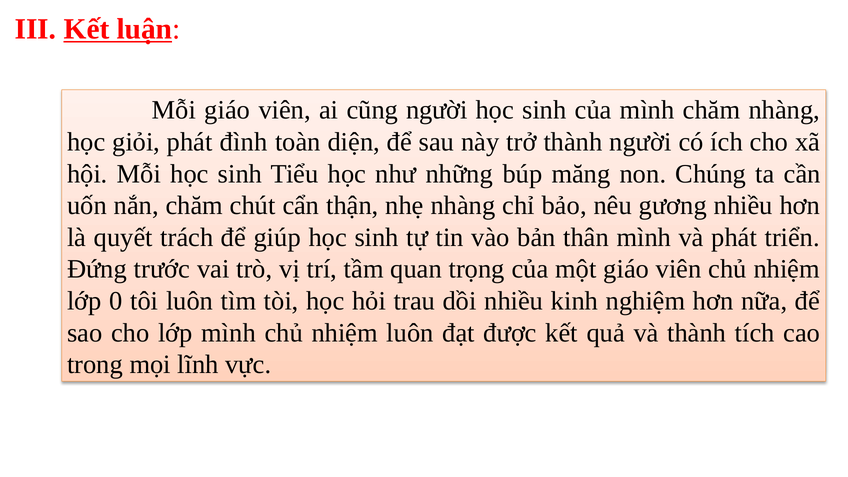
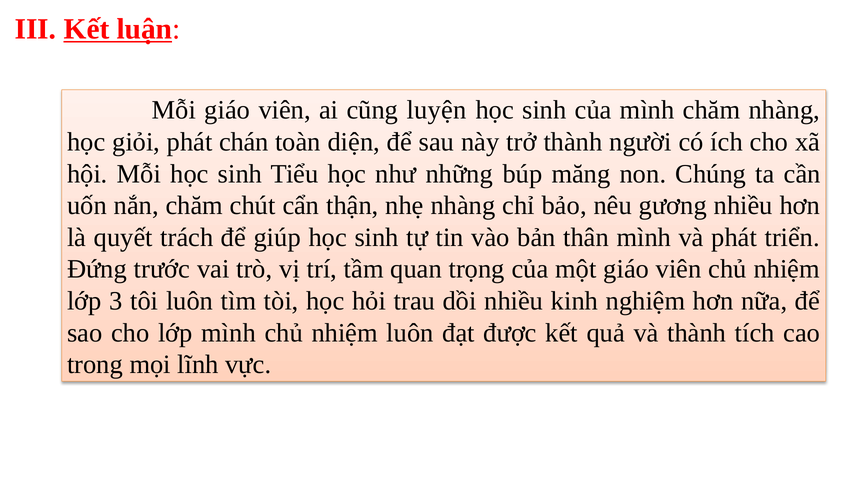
cũng người: người -> luyện
đình: đình -> chán
0: 0 -> 3
